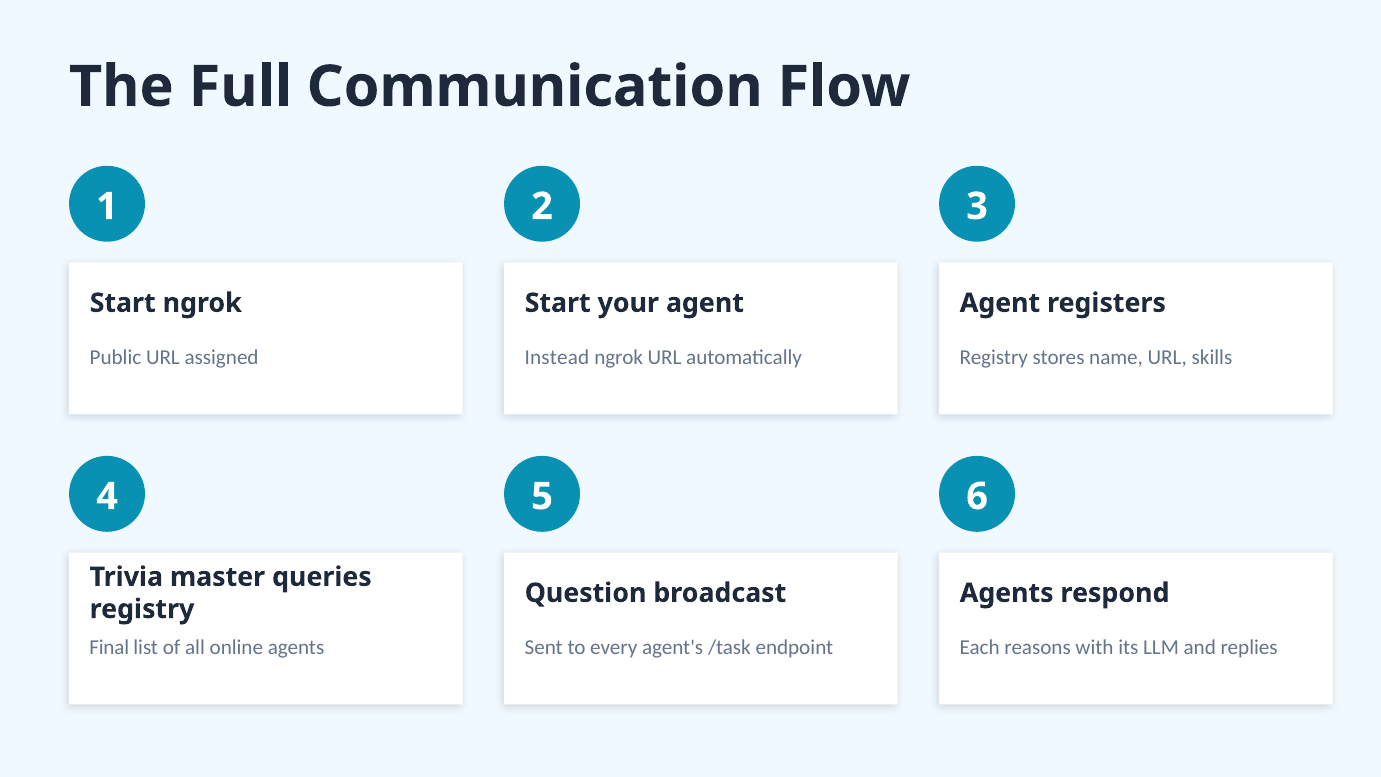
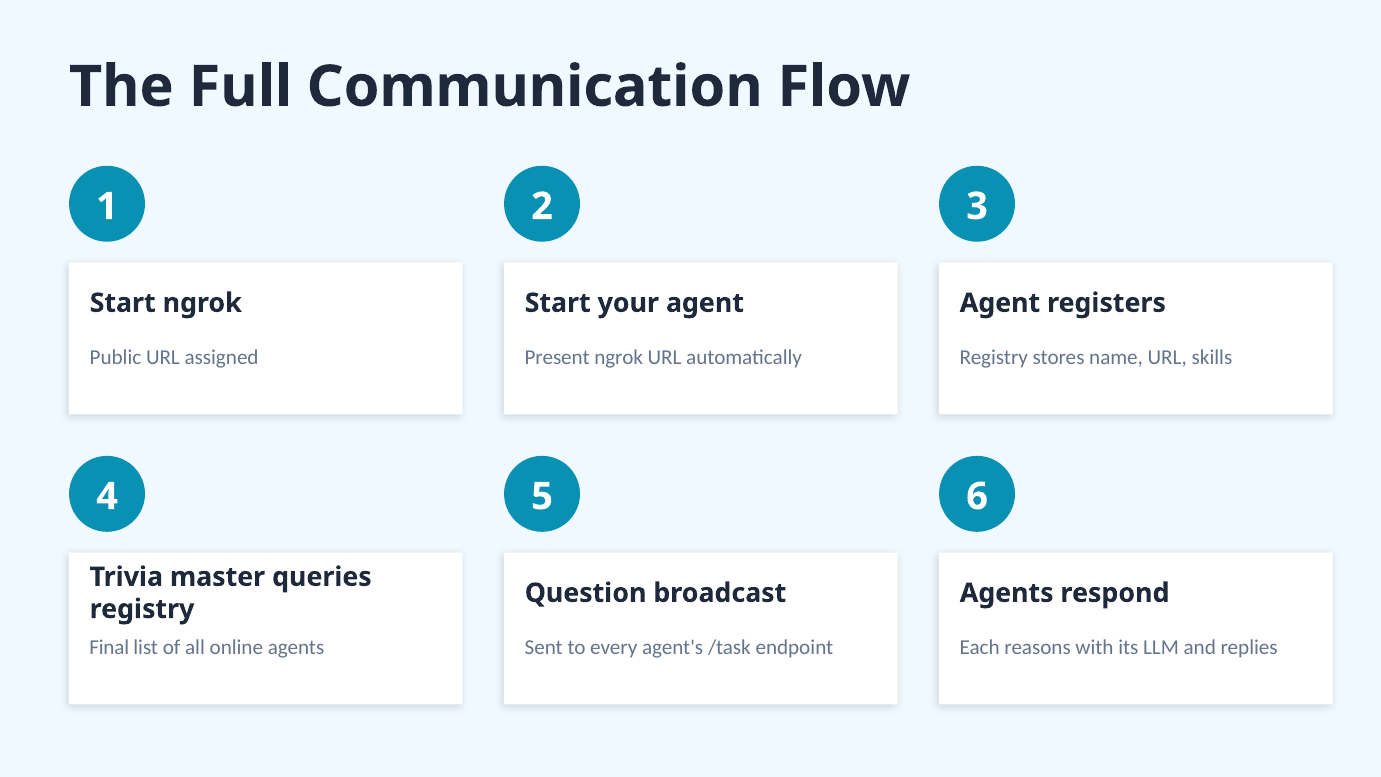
Instead: Instead -> Present
